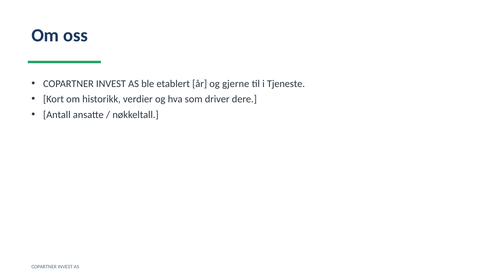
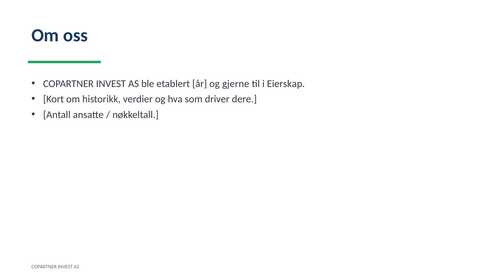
Tjeneste: Tjeneste -> Eierskap
